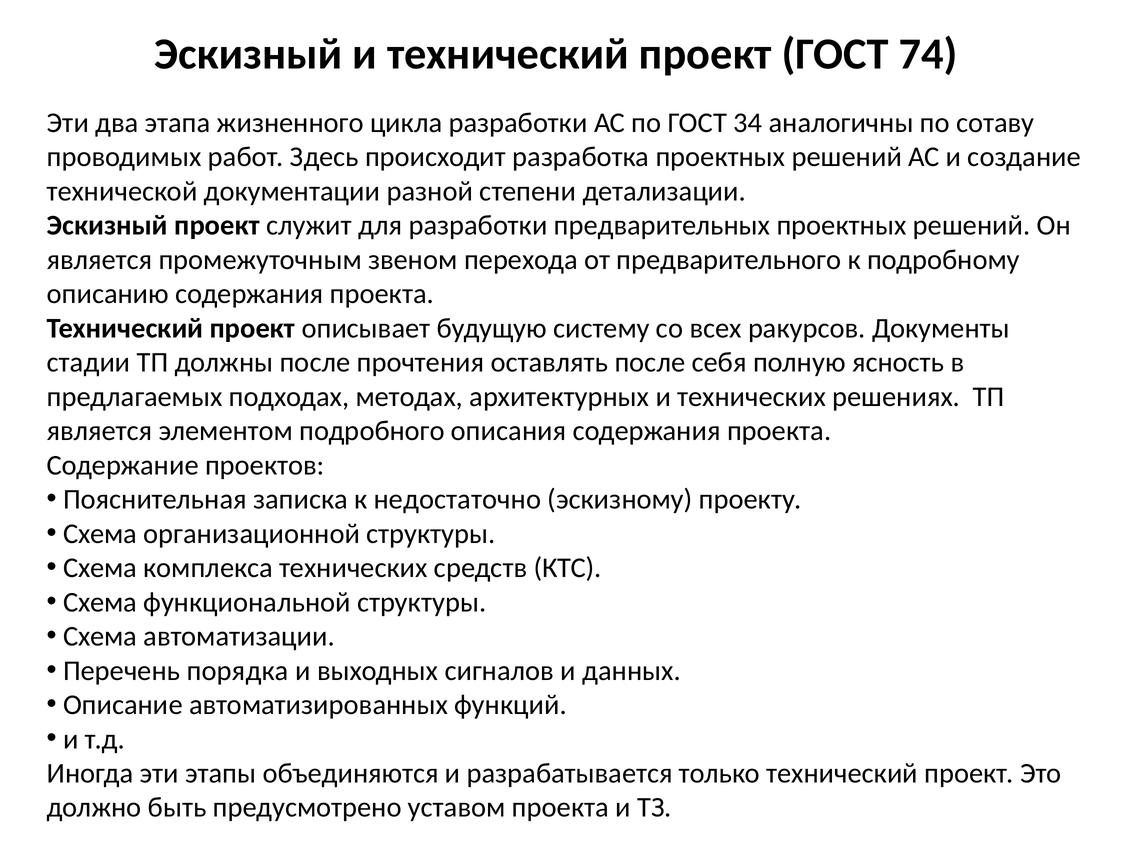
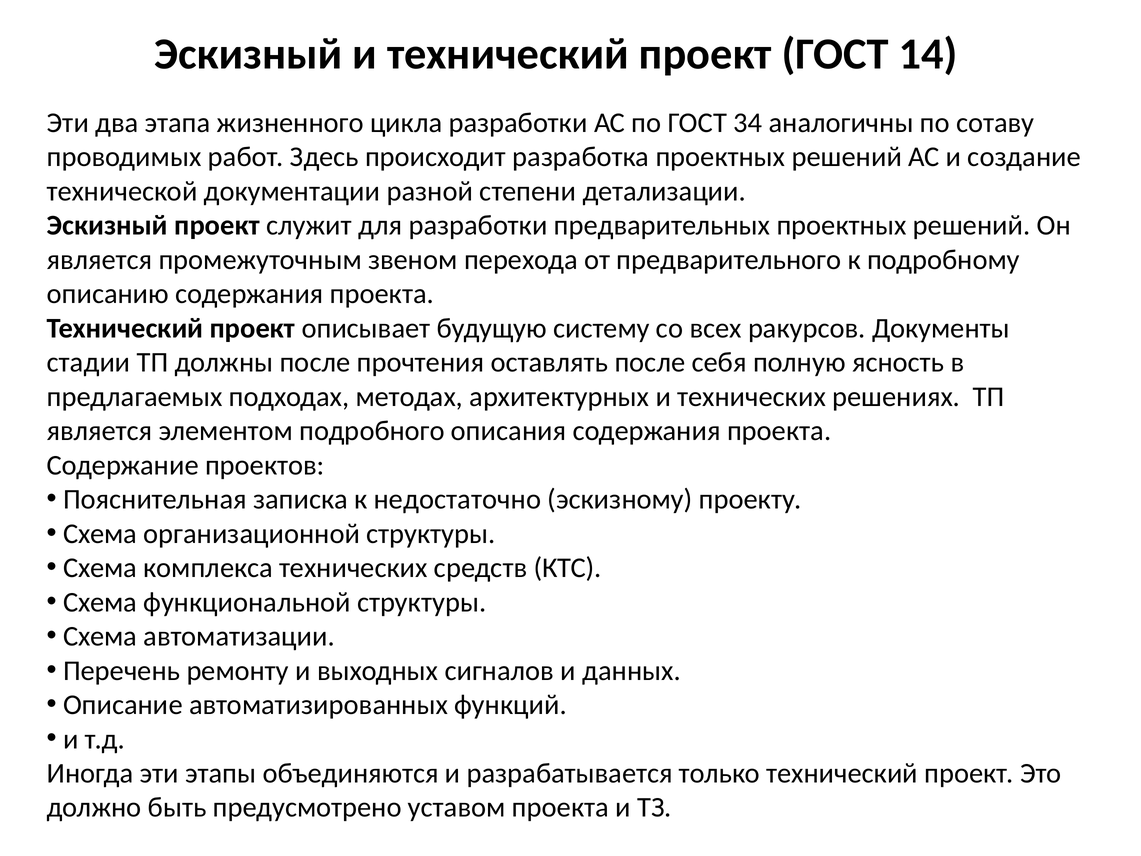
74: 74 -> 14
порядка: порядка -> ремонту
